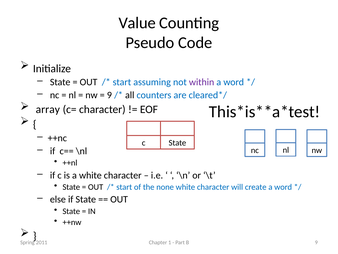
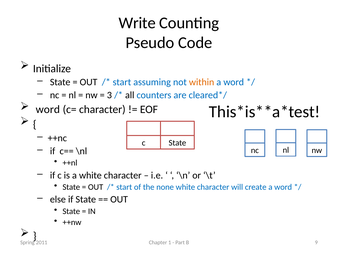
Value: Value -> Write
within colour: purple -> orange
9 at (109, 95): 9 -> 3
array at (48, 109): array -> word
